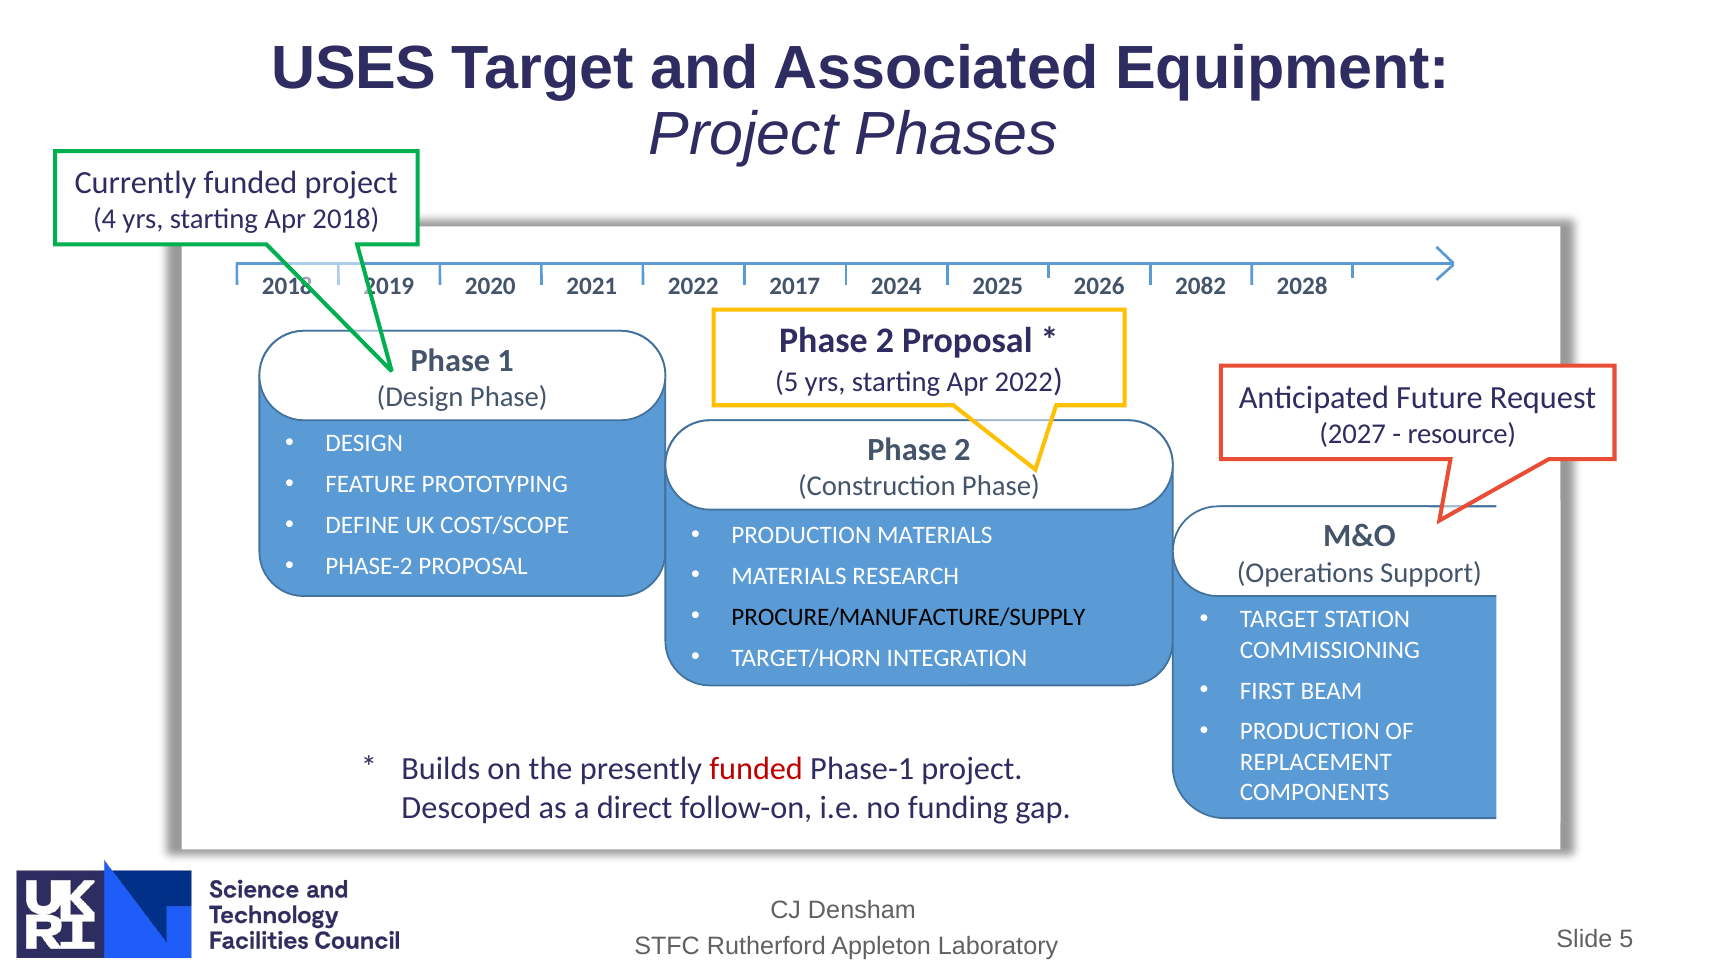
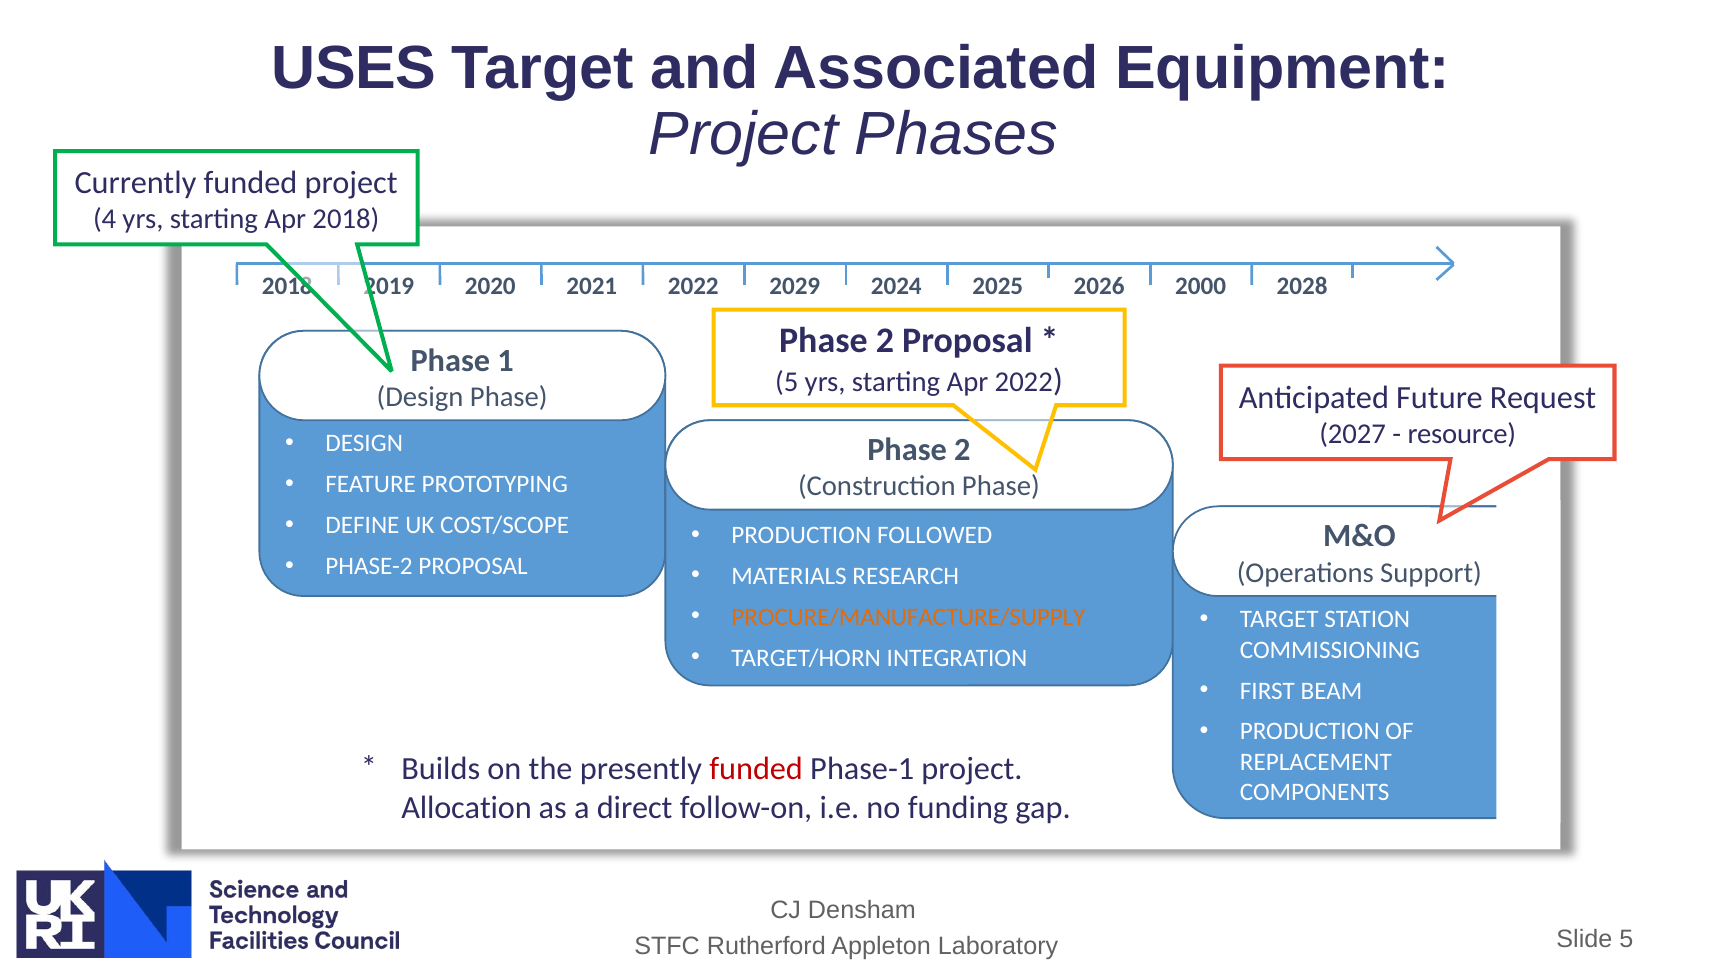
2017: 2017 -> 2029
2082: 2082 -> 2000
PRODUCTION MATERIALS: MATERIALS -> FOLLOWED
PROCURE/MANUFACTURE/SUPPLY colour: black -> orange
Descoped: Descoped -> Allocation
